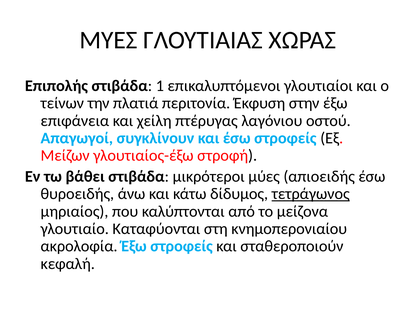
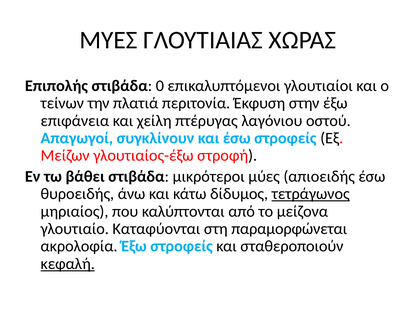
1: 1 -> 0
κνημοπερονιαίου: κνημοπερονιαίου -> παραμορφώνεται
κεφαλή underline: none -> present
